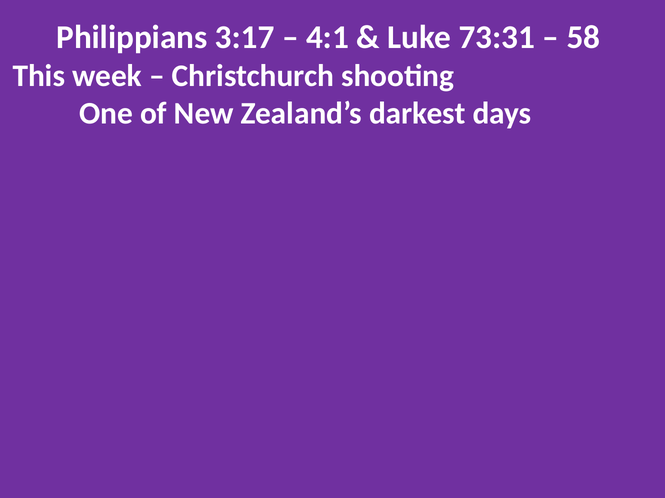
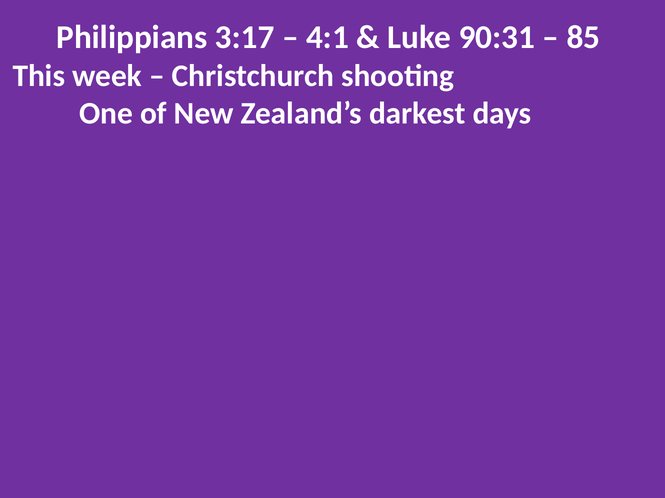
73:31: 73:31 -> 90:31
58: 58 -> 85
